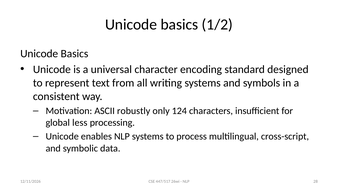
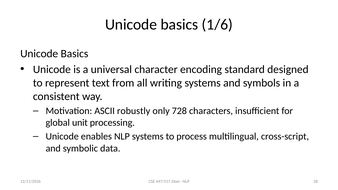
1/2: 1/2 -> 1/6
124: 124 -> 728
less: less -> unit
